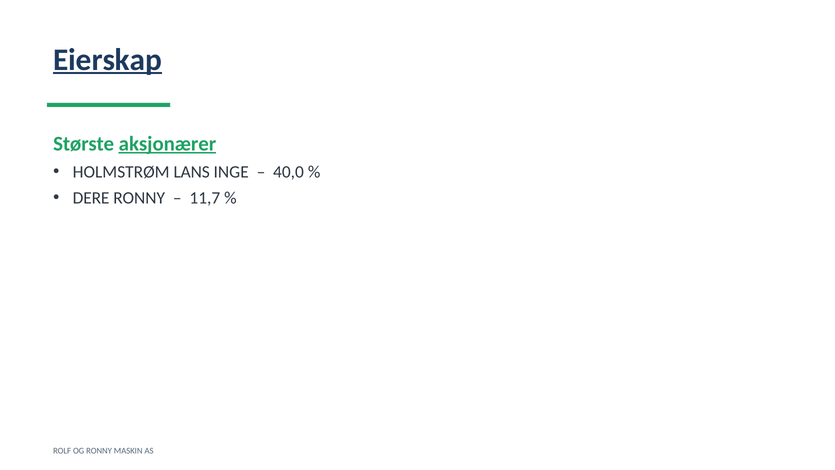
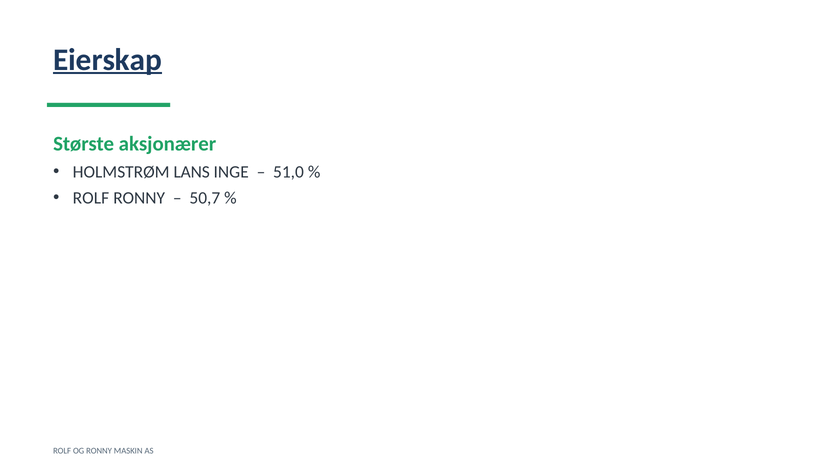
aksjonærer underline: present -> none
40,0: 40,0 -> 51,0
DERE at (91, 198): DERE -> ROLF
11,7: 11,7 -> 50,7
